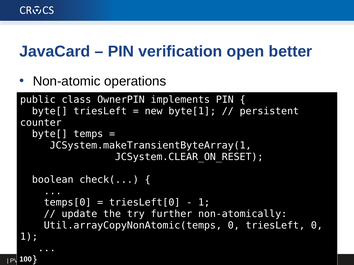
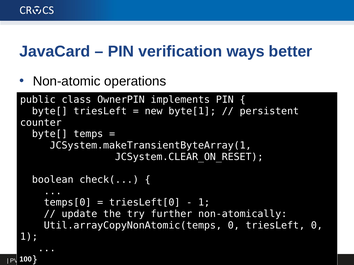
open: open -> ways
